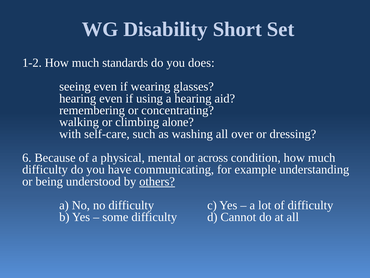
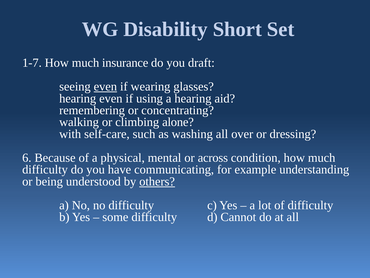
1-2: 1-2 -> 1-7
standards: standards -> insurance
does: does -> draft
even at (105, 86) underline: none -> present
